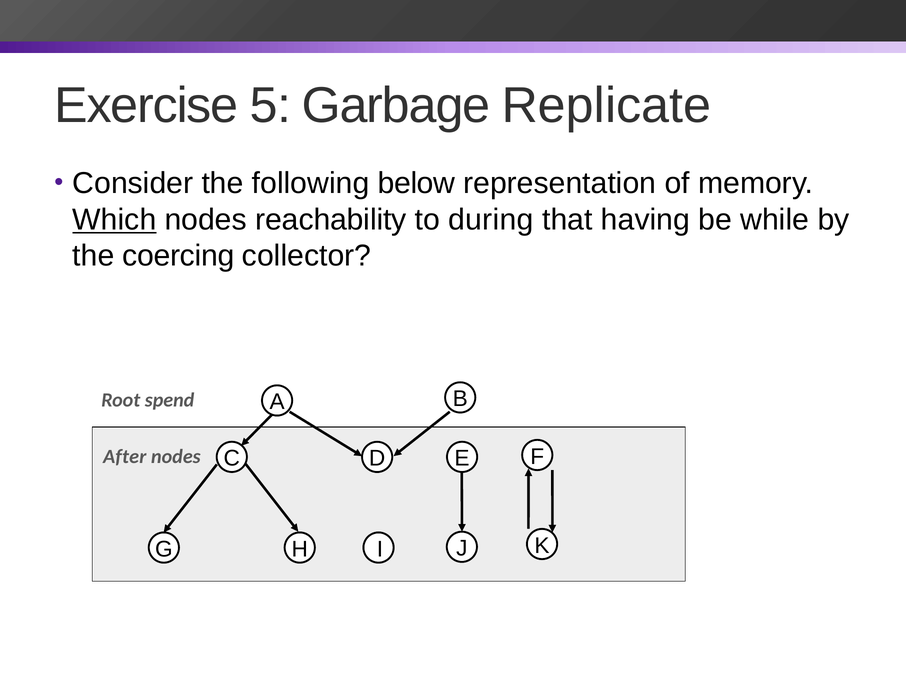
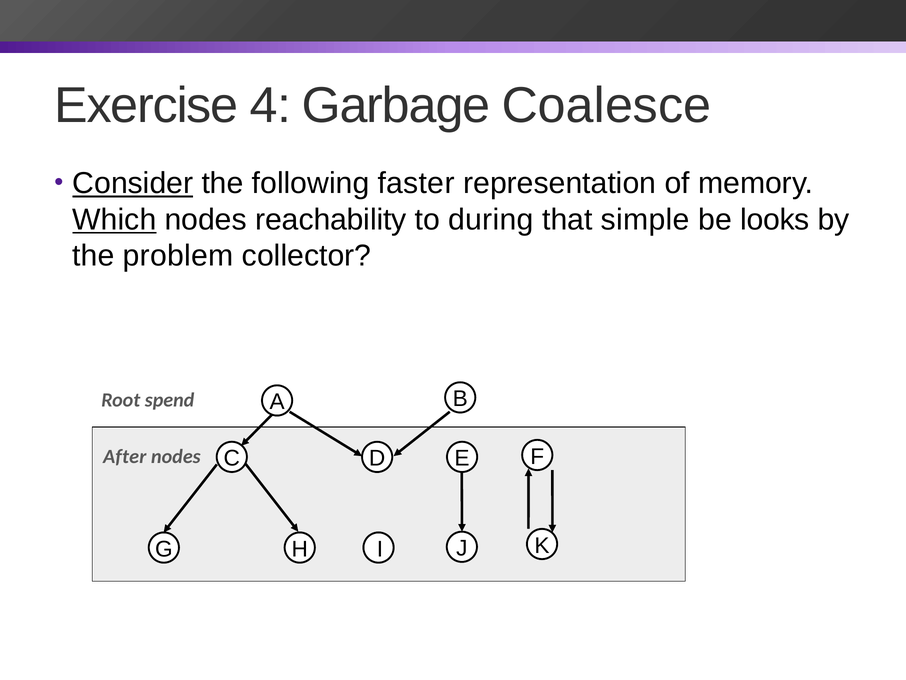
5: 5 -> 4
Replicate: Replicate -> Coalesce
Consider underline: none -> present
below: below -> faster
having: having -> simple
while: while -> looks
coercing: coercing -> problem
